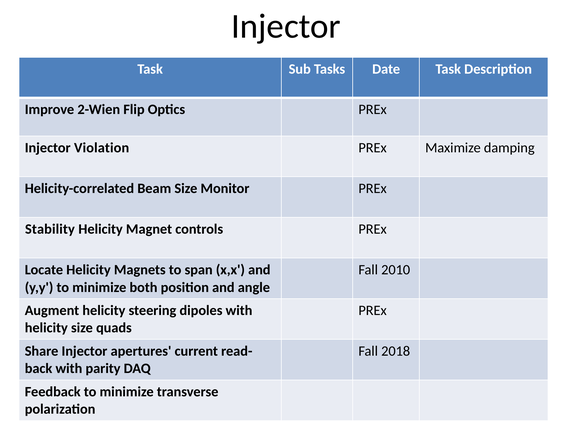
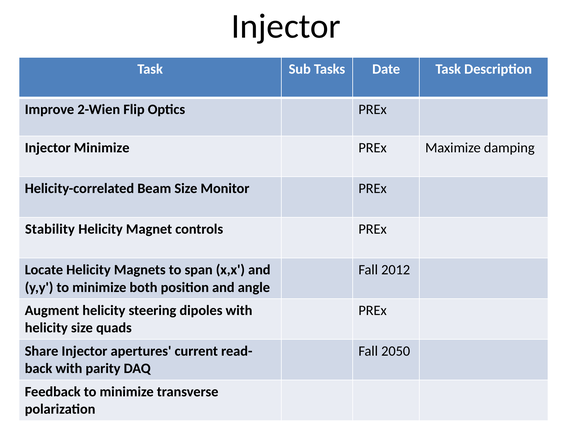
Injector Violation: Violation -> Minimize
2010: 2010 -> 2012
2018: 2018 -> 2050
